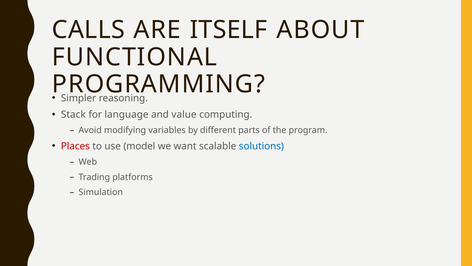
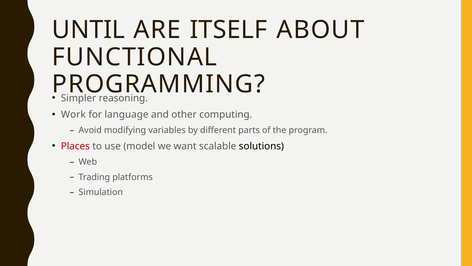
CALLS: CALLS -> UNTIL
Stack: Stack -> Work
value: value -> other
solutions colour: blue -> black
